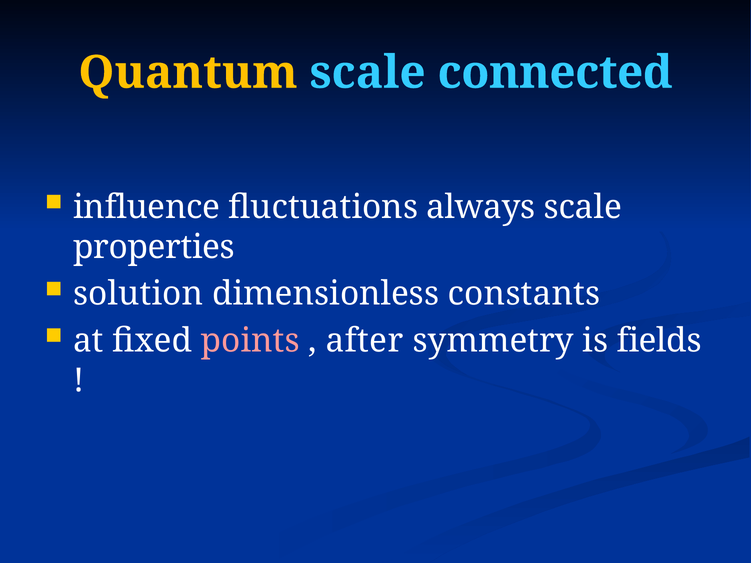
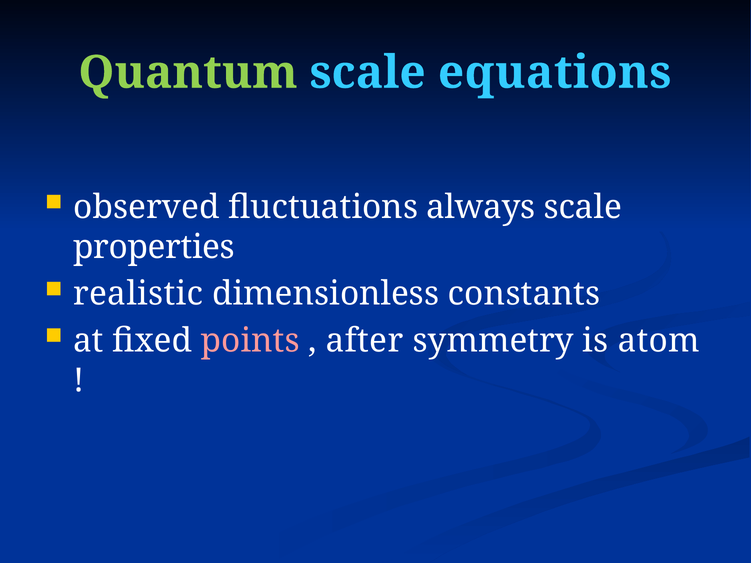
Quantum colour: yellow -> light green
connected: connected -> equations
influence: influence -> observed
solution: solution -> realistic
fields: fields -> atom
